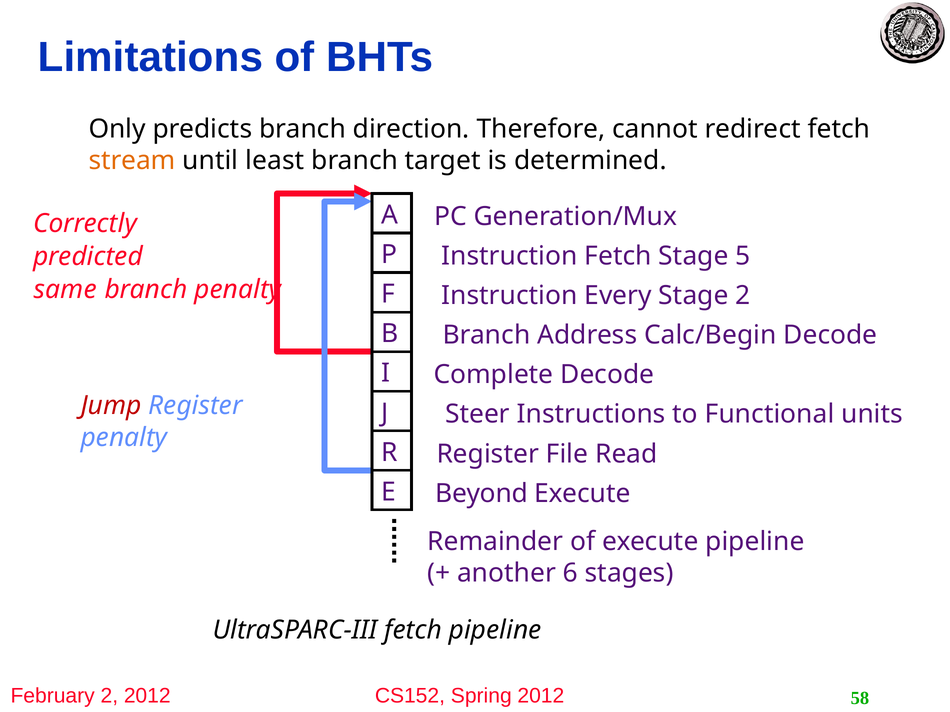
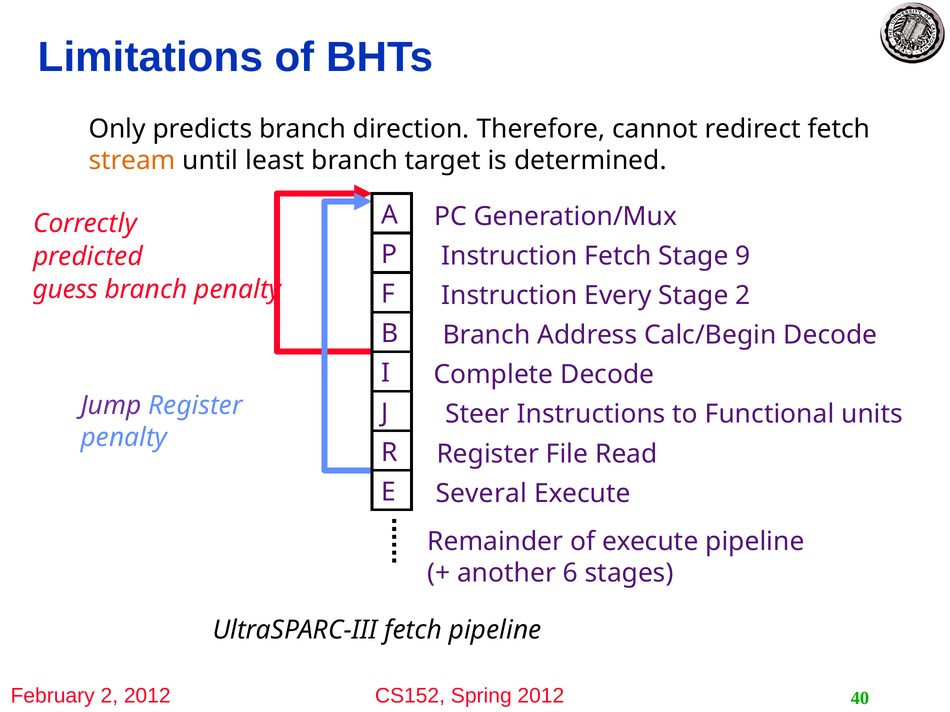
5: 5 -> 9
same: same -> guess
Jump colour: red -> purple
Beyond: Beyond -> Several
58: 58 -> 40
